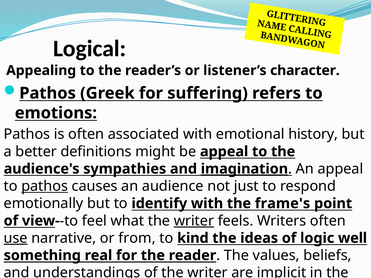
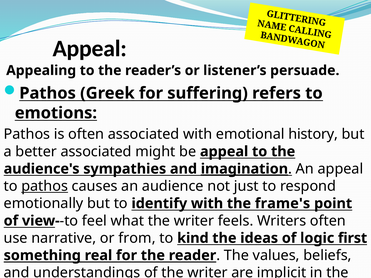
Logical at (90, 49): Logical -> Appeal
character: character -> persuade
better definitions: definitions -> associated
writer at (194, 221) underline: present -> none
use underline: present -> none
well: well -> first
